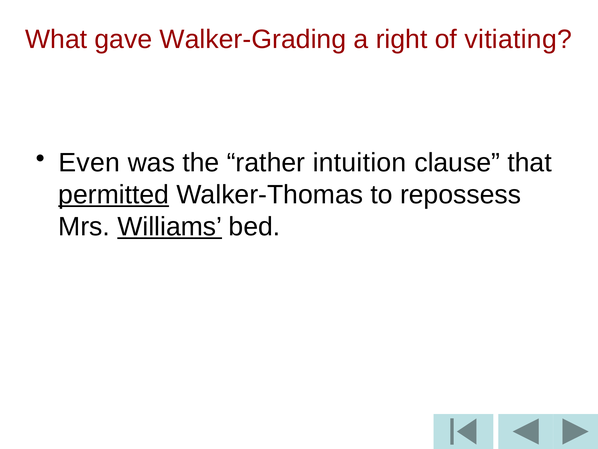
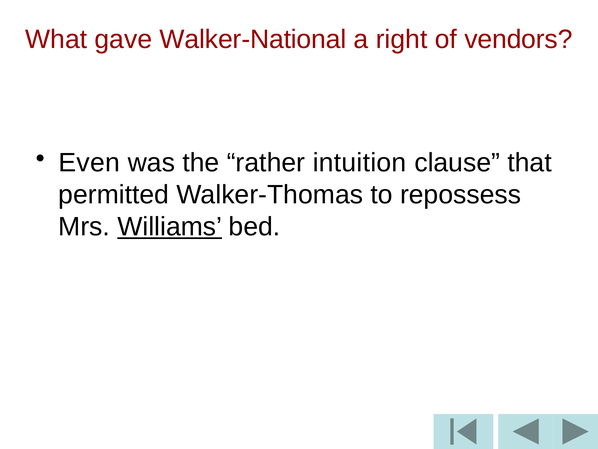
Walker-Grading: Walker-Grading -> Walker-National
vitiating: vitiating -> vendors
permitted underline: present -> none
